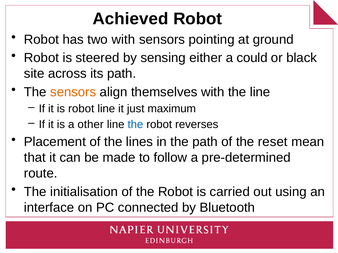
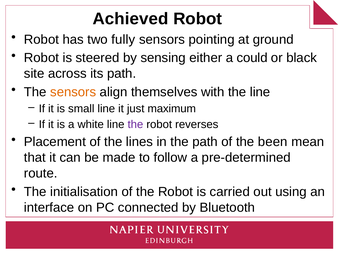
two with: with -> fully
is robot: robot -> small
other: other -> white
the at (135, 125) colour: blue -> purple
reset: reset -> been
